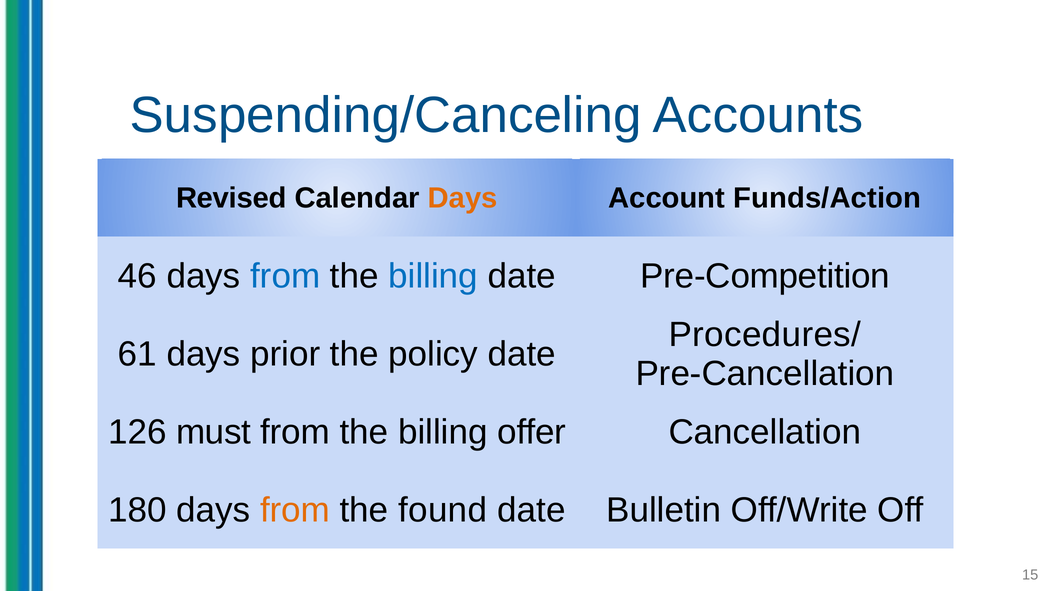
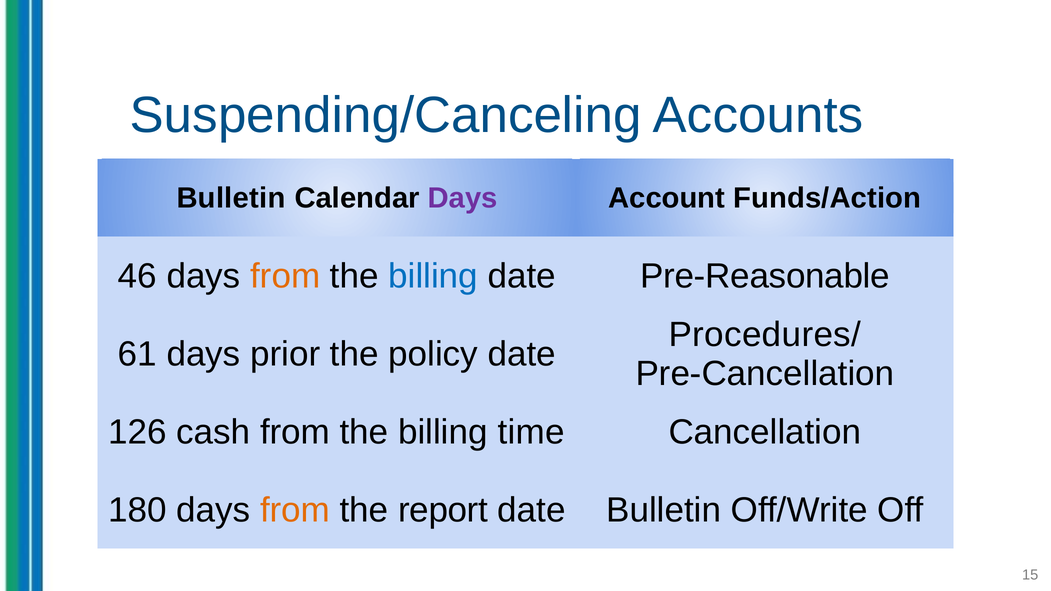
Revised at (231, 198): Revised -> Bulletin
Days at (463, 198) colour: orange -> purple
from at (285, 276) colour: blue -> orange
Pre-Competition: Pre-Competition -> Pre-Reasonable
must: must -> cash
offer: offer -> time
found: found -> report
